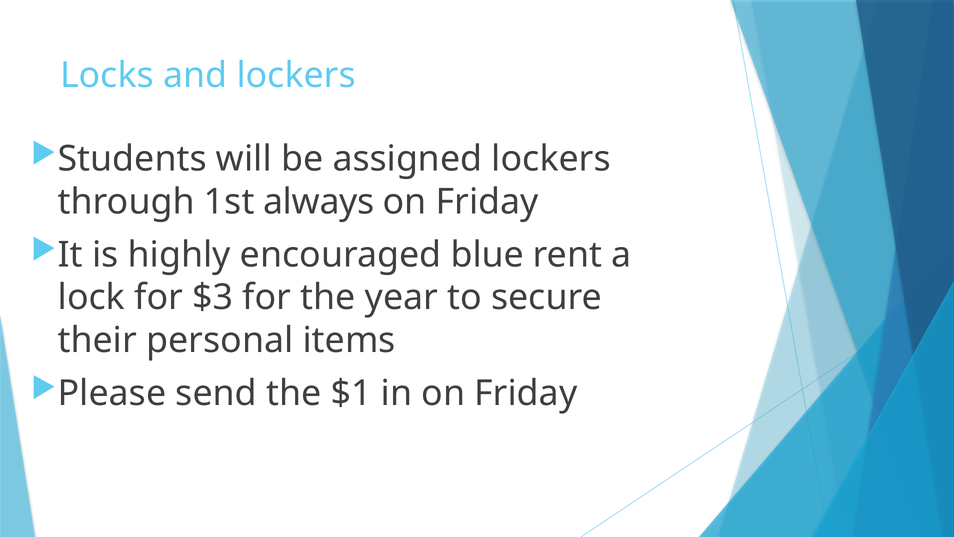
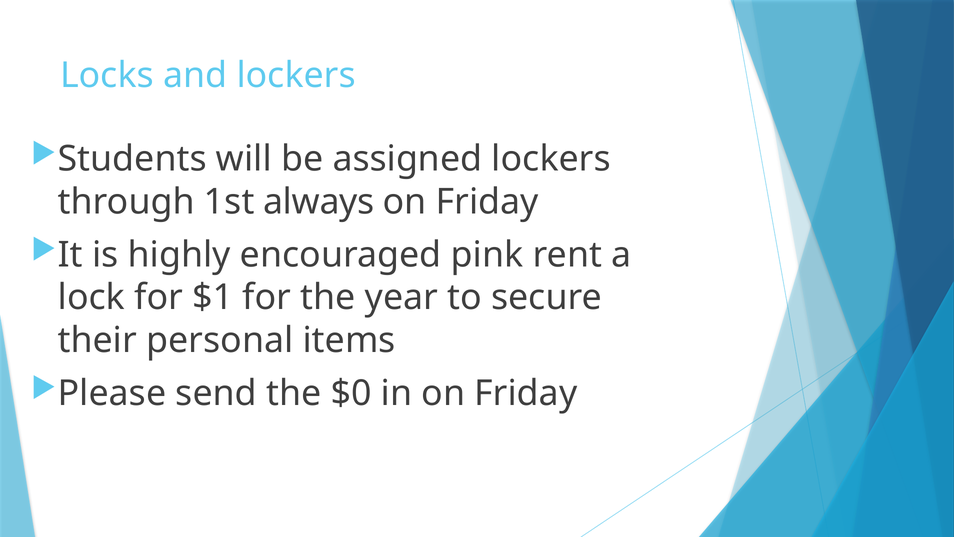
blue: blue -> pink
$3: $3 -> $1
$1: $1 -> $0
